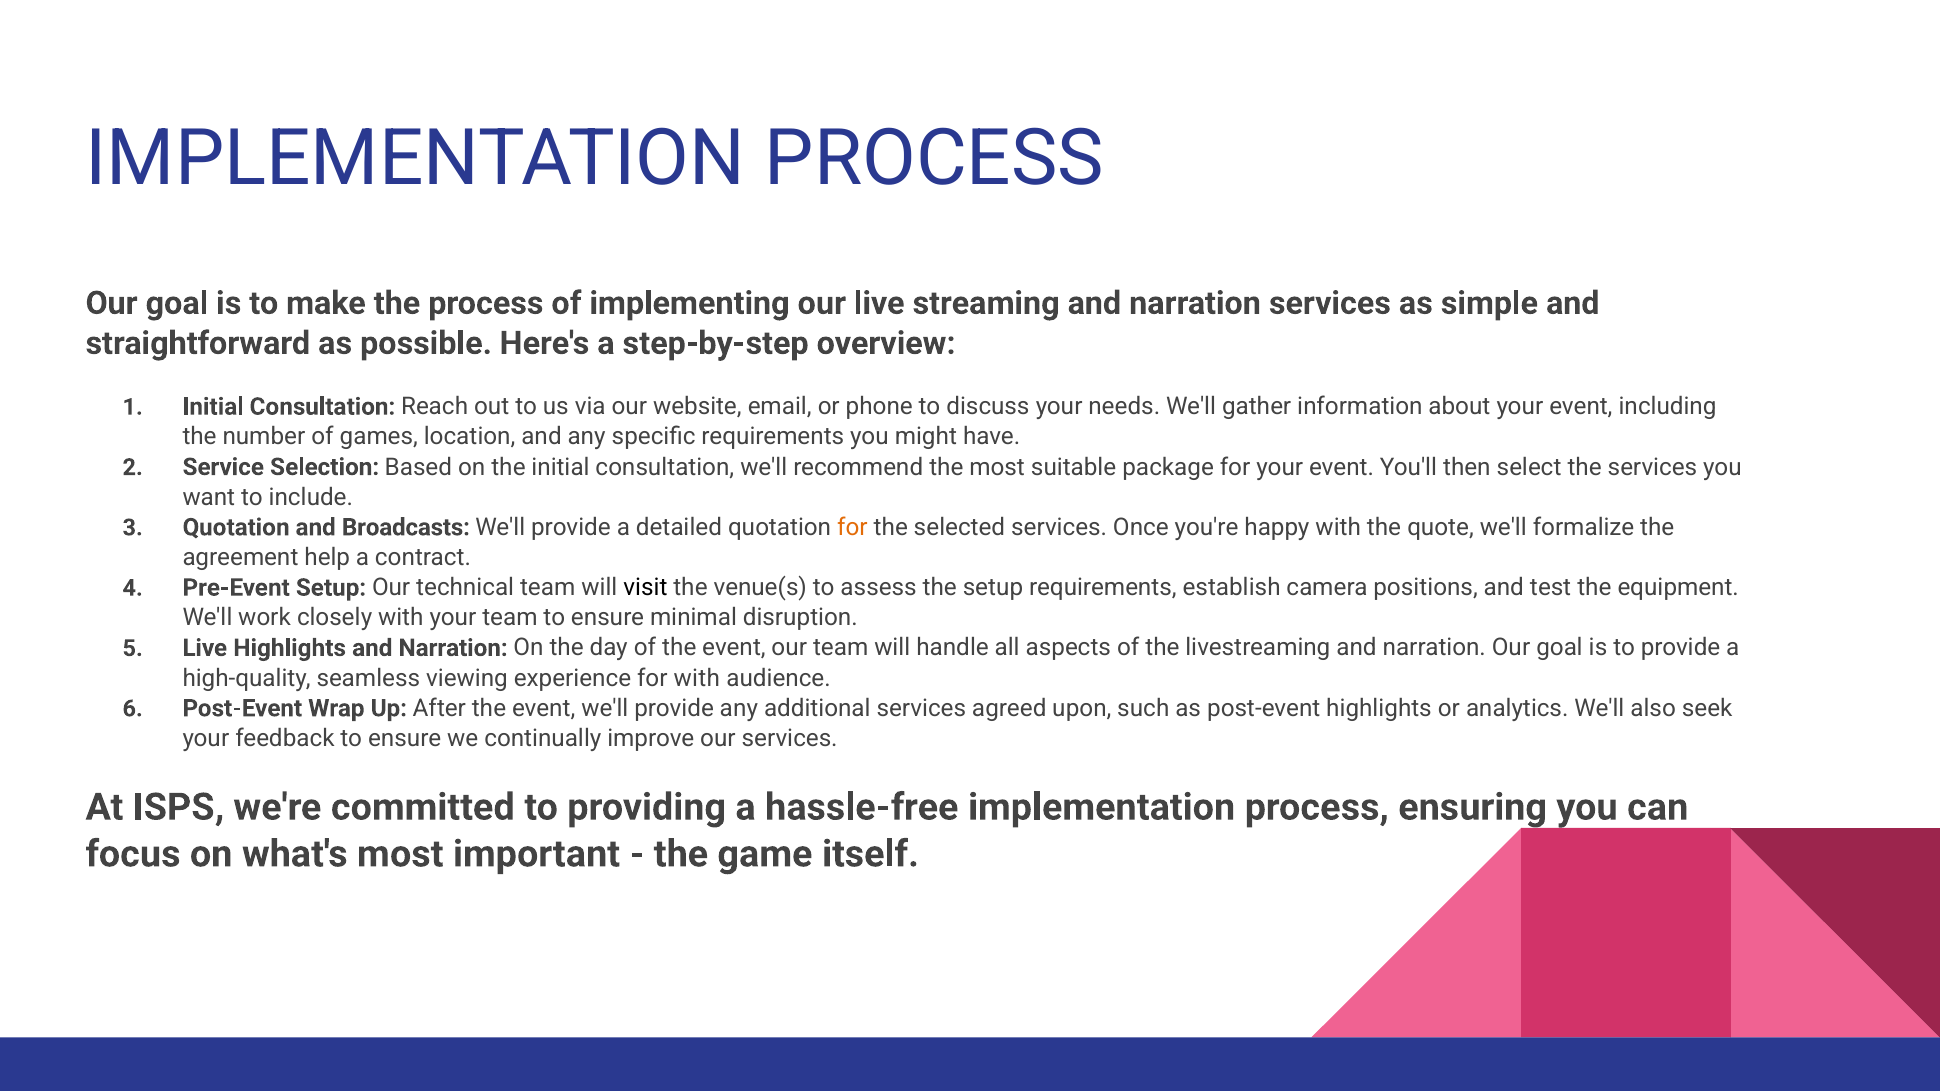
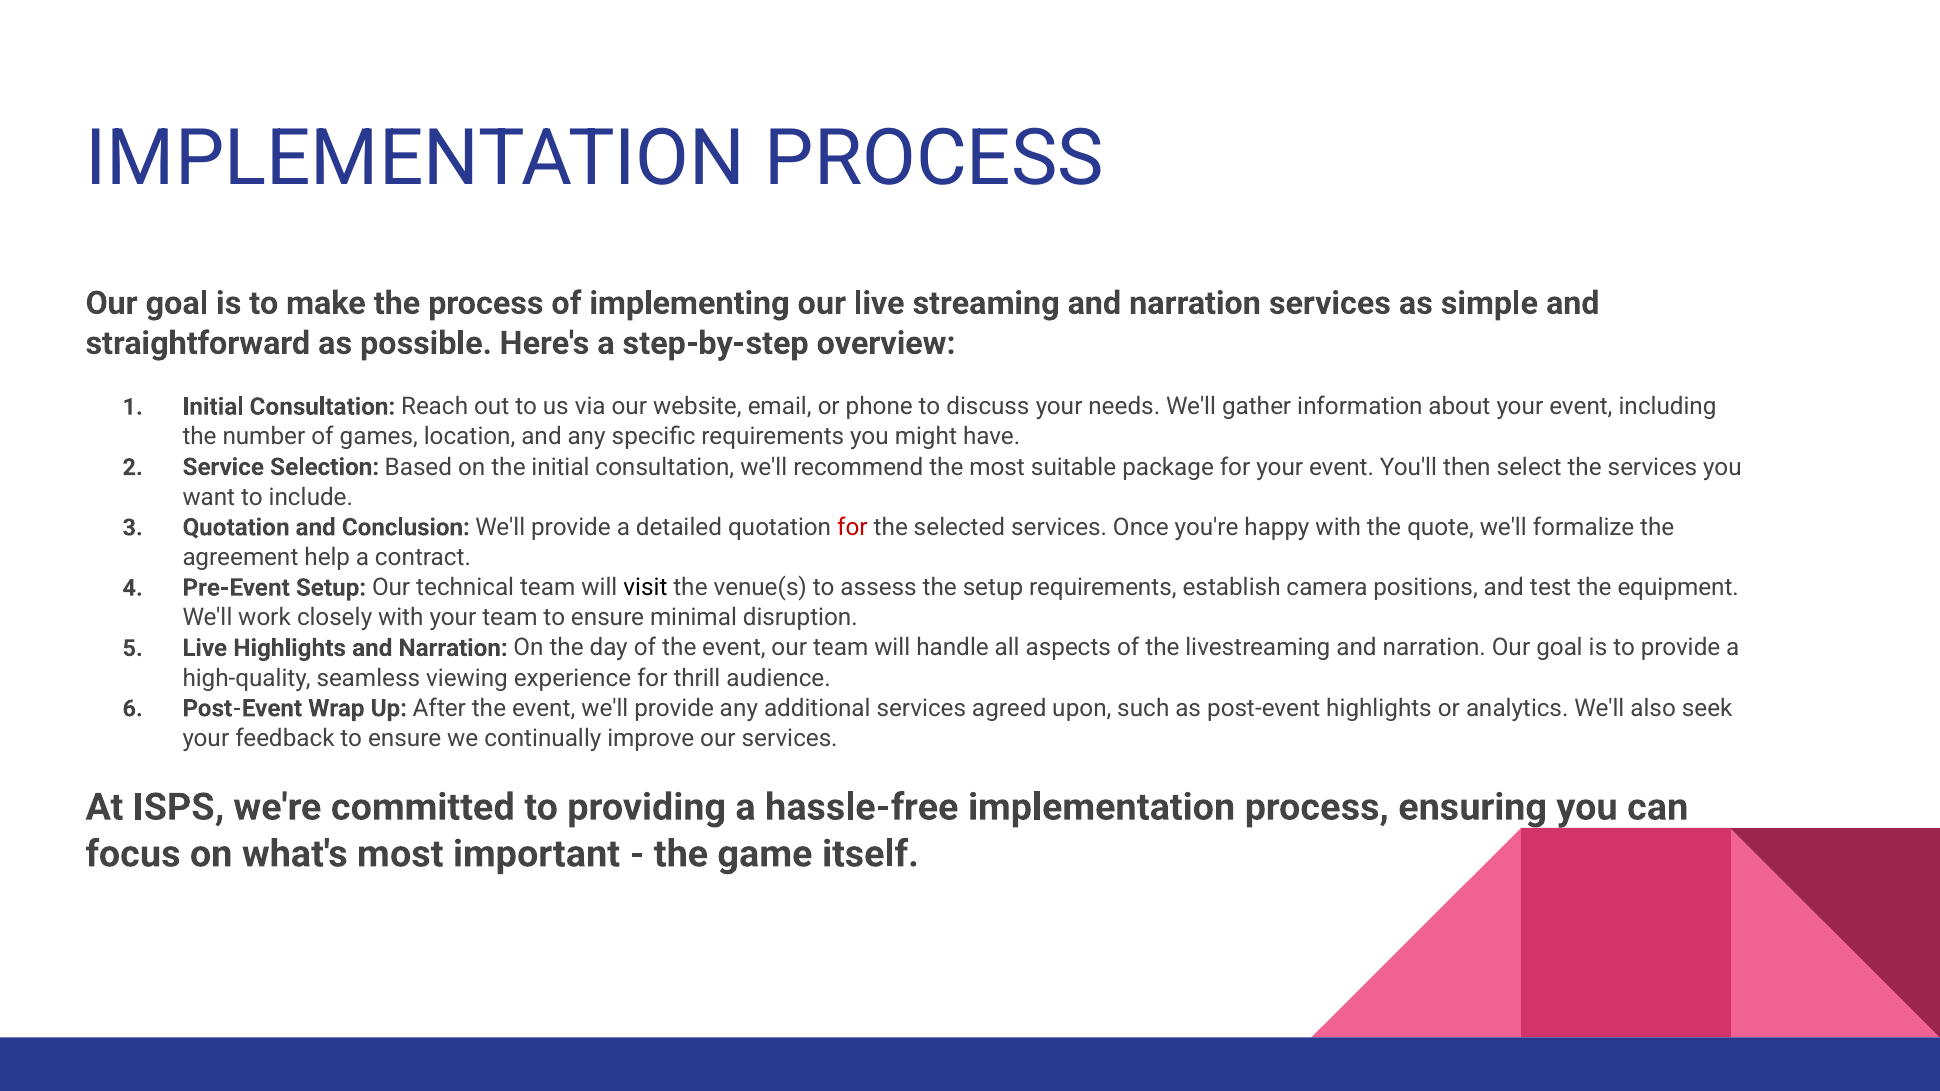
Broadcasts: Broadcasts -> Conclusion
for at (852, 527) colour: orange -> red
for with: with -> thrill
